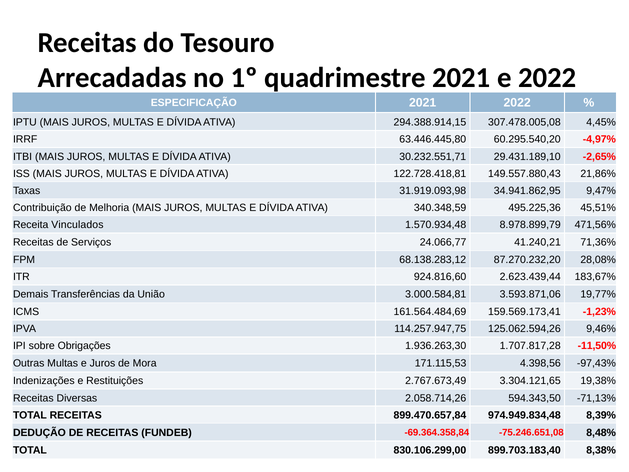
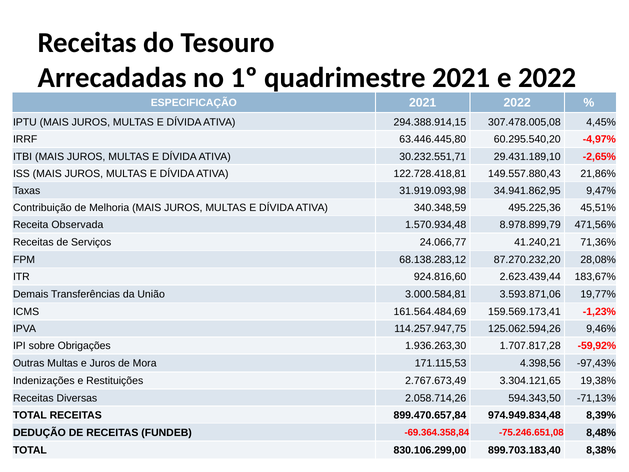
Vinculados: Vinculados -> Observada
-11,50%: -11,50% -> -59,92%
